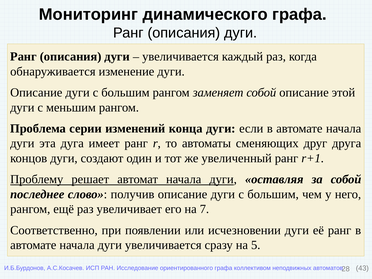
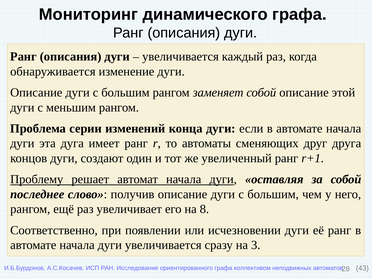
7: 7 -> 8
5: 5 -> 3
